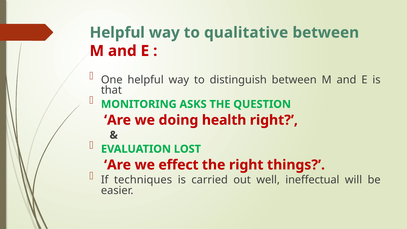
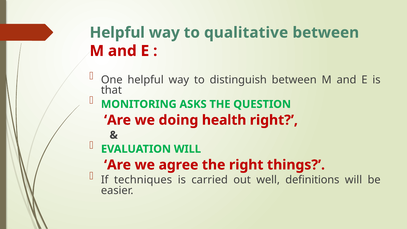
EVALUATION LOST: LOST -> WILL
effect: effect -> agree
ineffectual: ineffectual -> definitions
